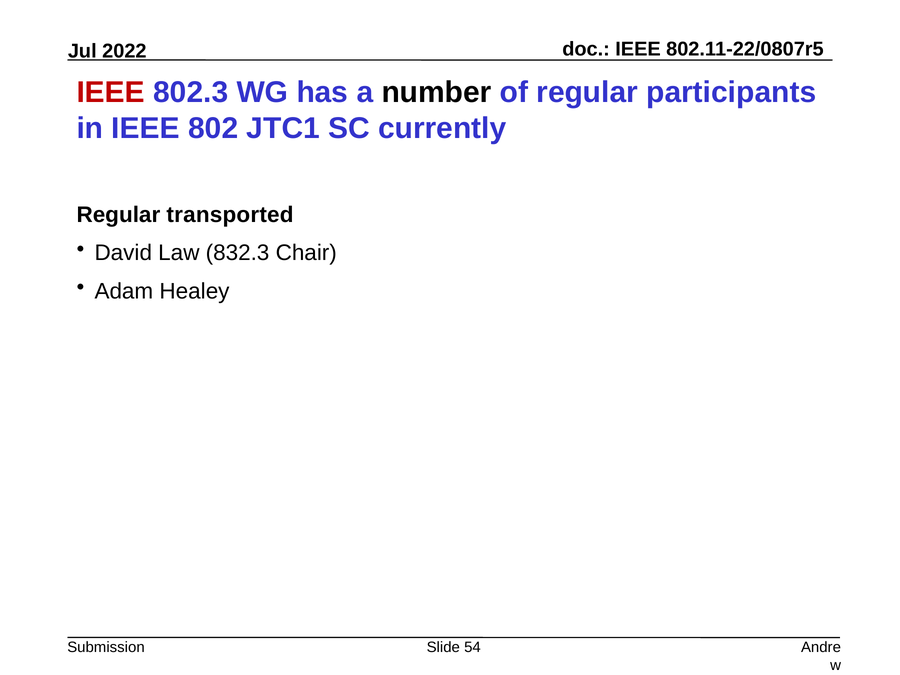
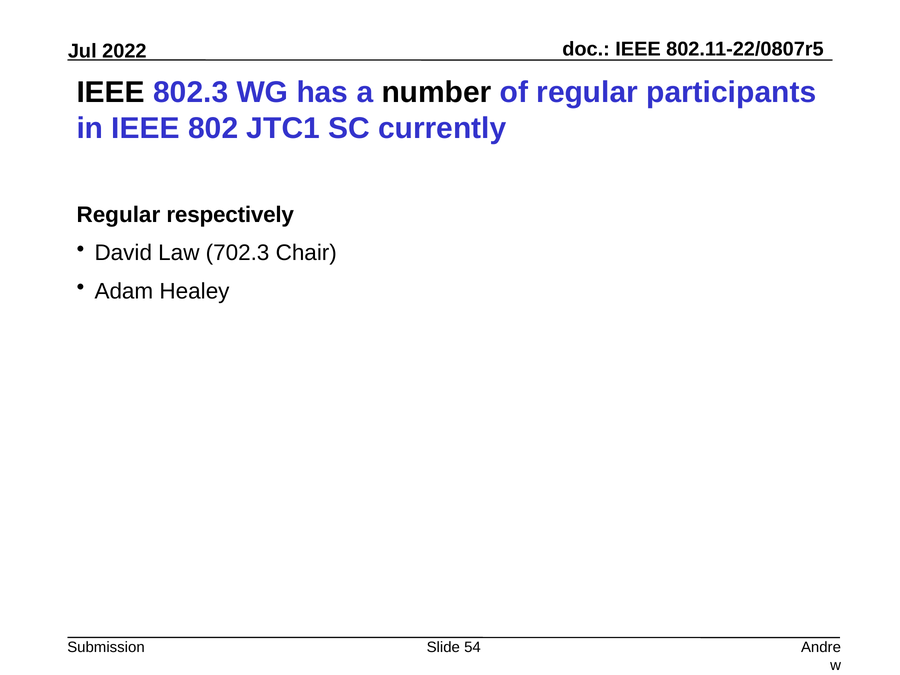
IEEE at (111, 92) colour: red -> black
transported: transported -> respectively
832.3: 832.3 -> 702.3
